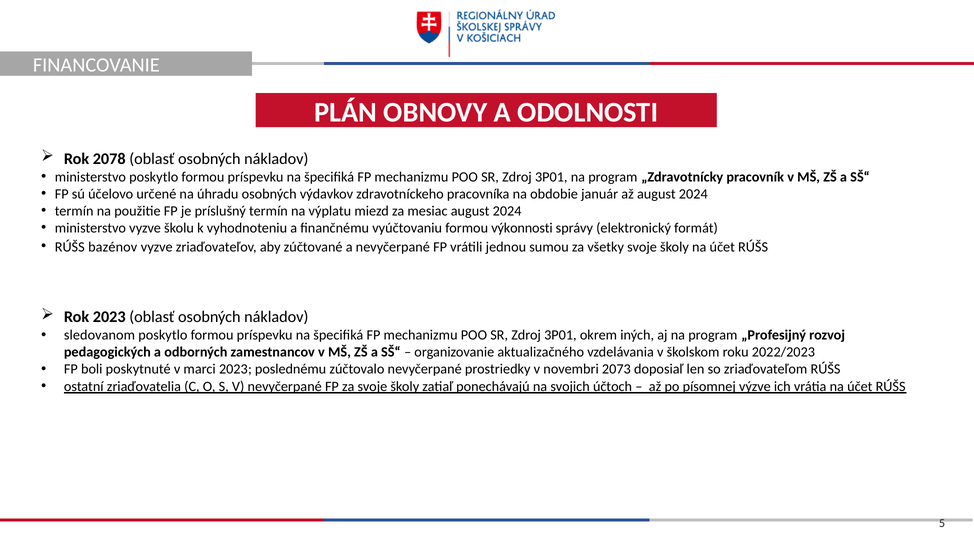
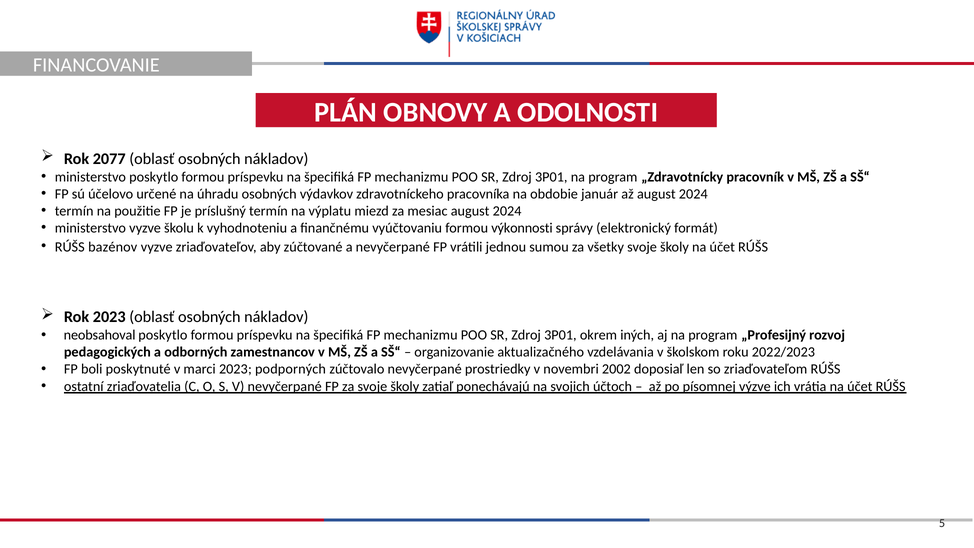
2078: 2078 -> 2077
sledovanom: sledovanom -> neobsahoval
poslednému: poslednému -> podporných
2073: 2073 -> 2002
